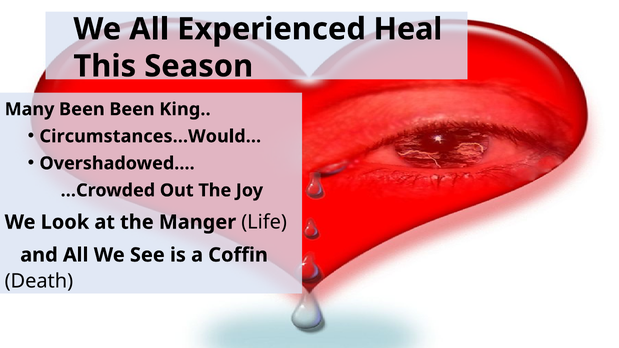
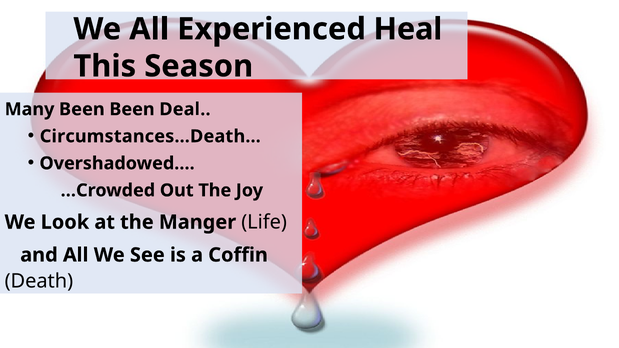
King: King -> Deal
Circumstances…Would…: Circumstances…Would… -> Circumstances…Death…
